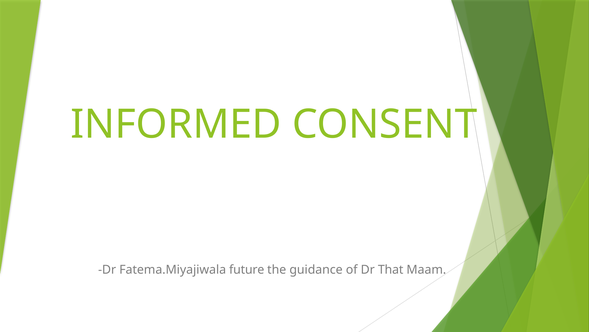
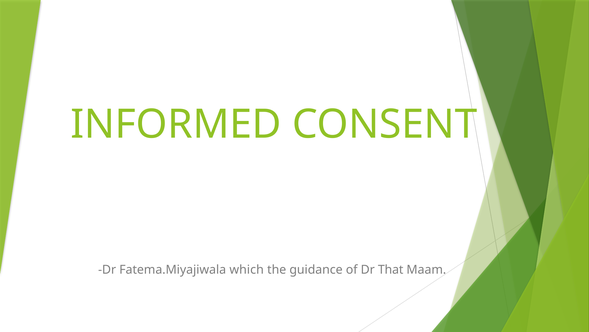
future: future -> which
